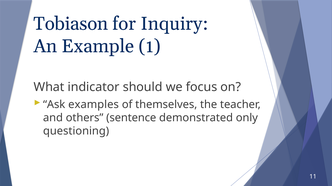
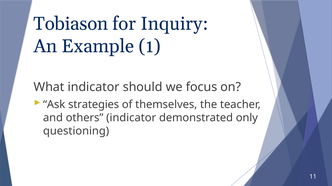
examples: examples -> strategies
others sentence: sentence -> indicator
